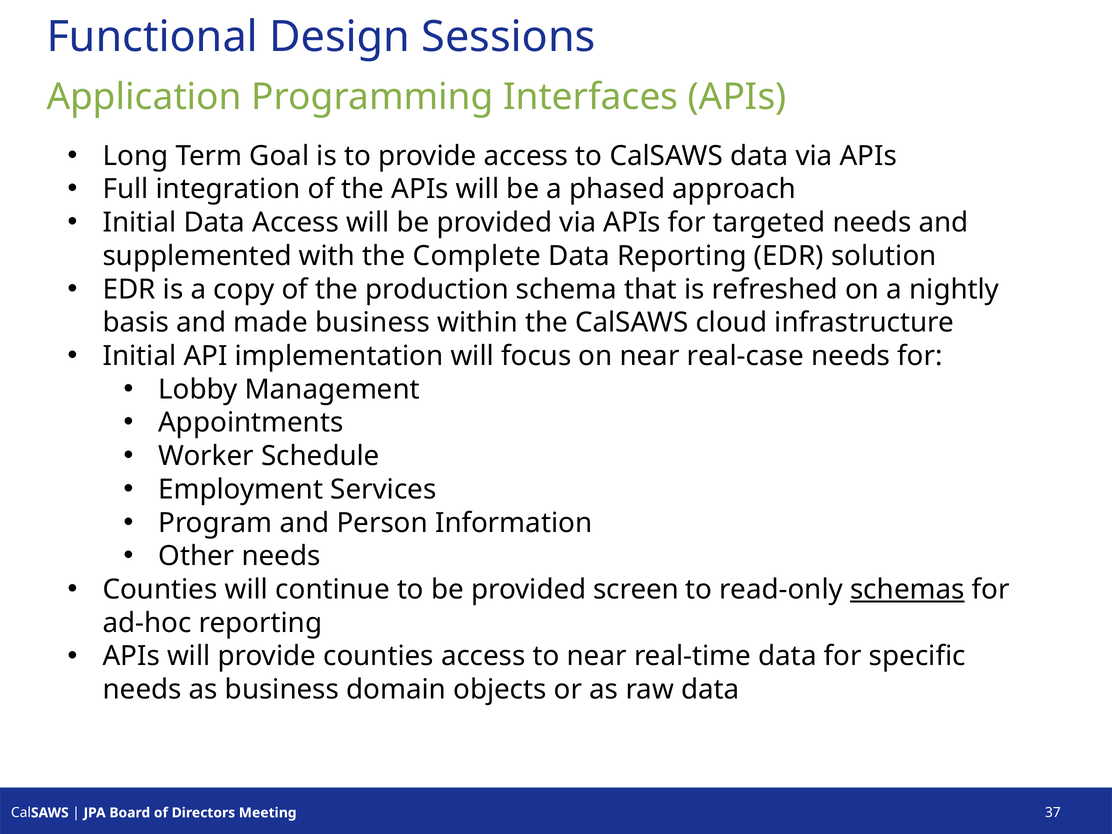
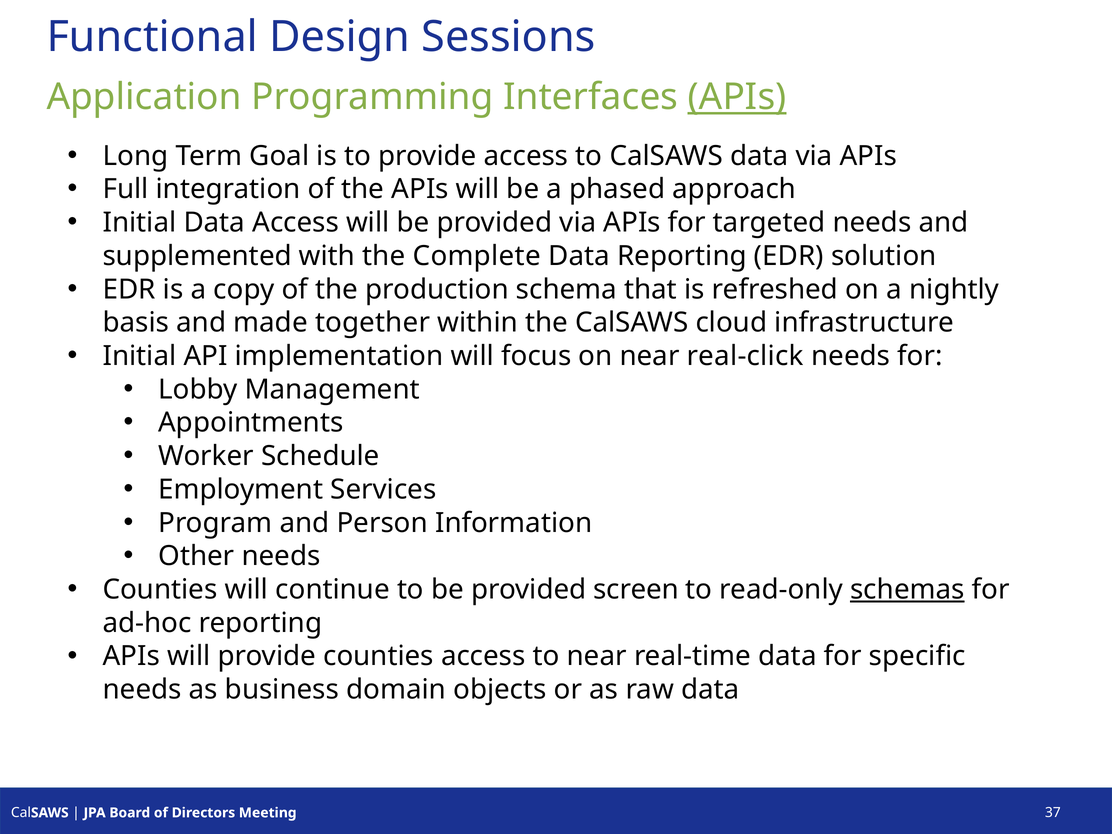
APIs at (737, 97) underline: none -> present
made business: business -> together
real-case: real-case -> real-click
